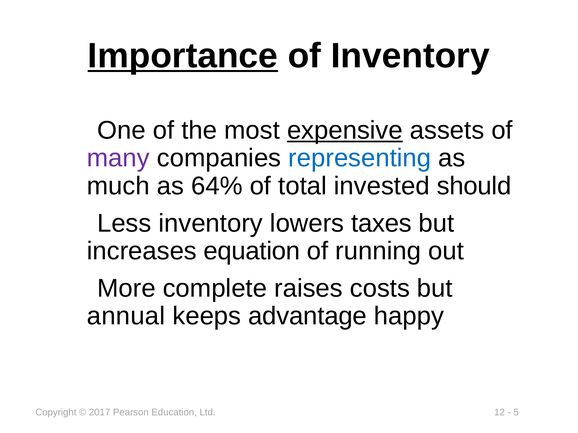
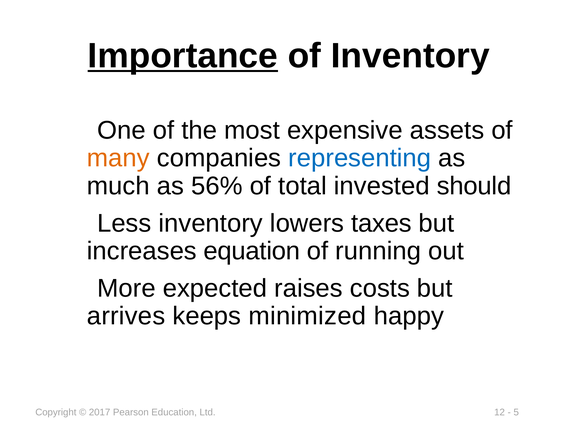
expensive underline: present -> none
many colour: purple -> orange
64%: 64% -> 56%
complete: complete -> expected
annual: annual -> arrives
advantage: advantage -> minimized
